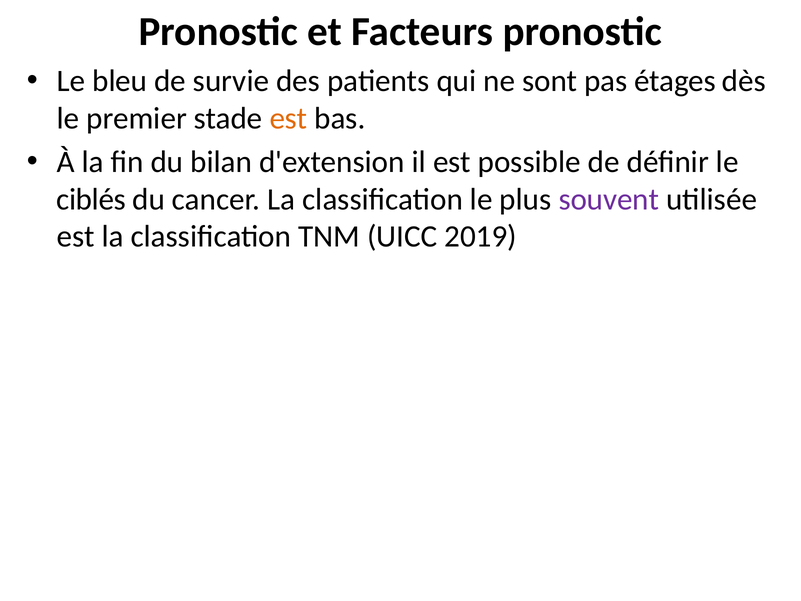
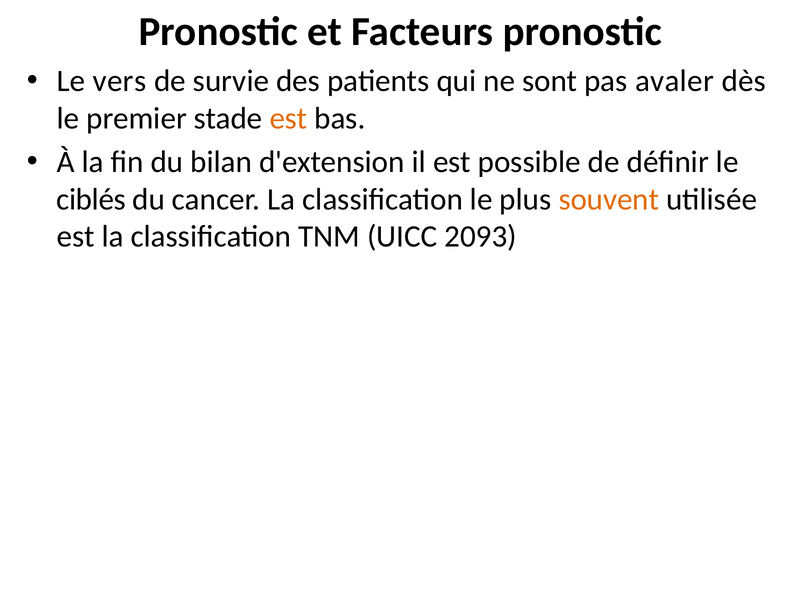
bleu: bleu -> vers
étages: étages -> avaler
souvent colour: purple -> orange
2019: 2019 -> 2093
